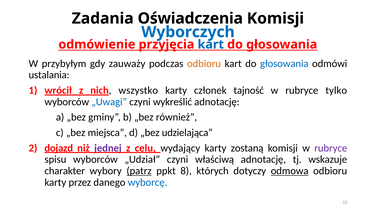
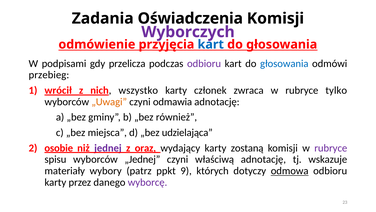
Wyborczych colour: blue -> purple
przybyłym: przybyłym -> podpisami
zauważy: zauważy -> przelicza
odbioru at (204, 63) colour: orange -> purple
ustalania: ustalania -> przebieg
tajność: tajność -> zwraca
„Uwagi colour: blue -> orange
wykreślić: wykreślić -> odmawia
dojazd: dojazd -> osobie
celu: celu -> oraz
„Udział: „Udział -> „Jednej
charakter: charakter -> materiały
patrz underline: present -> none
8: 8 -> 9
wyborcę colour: blue -> purple
